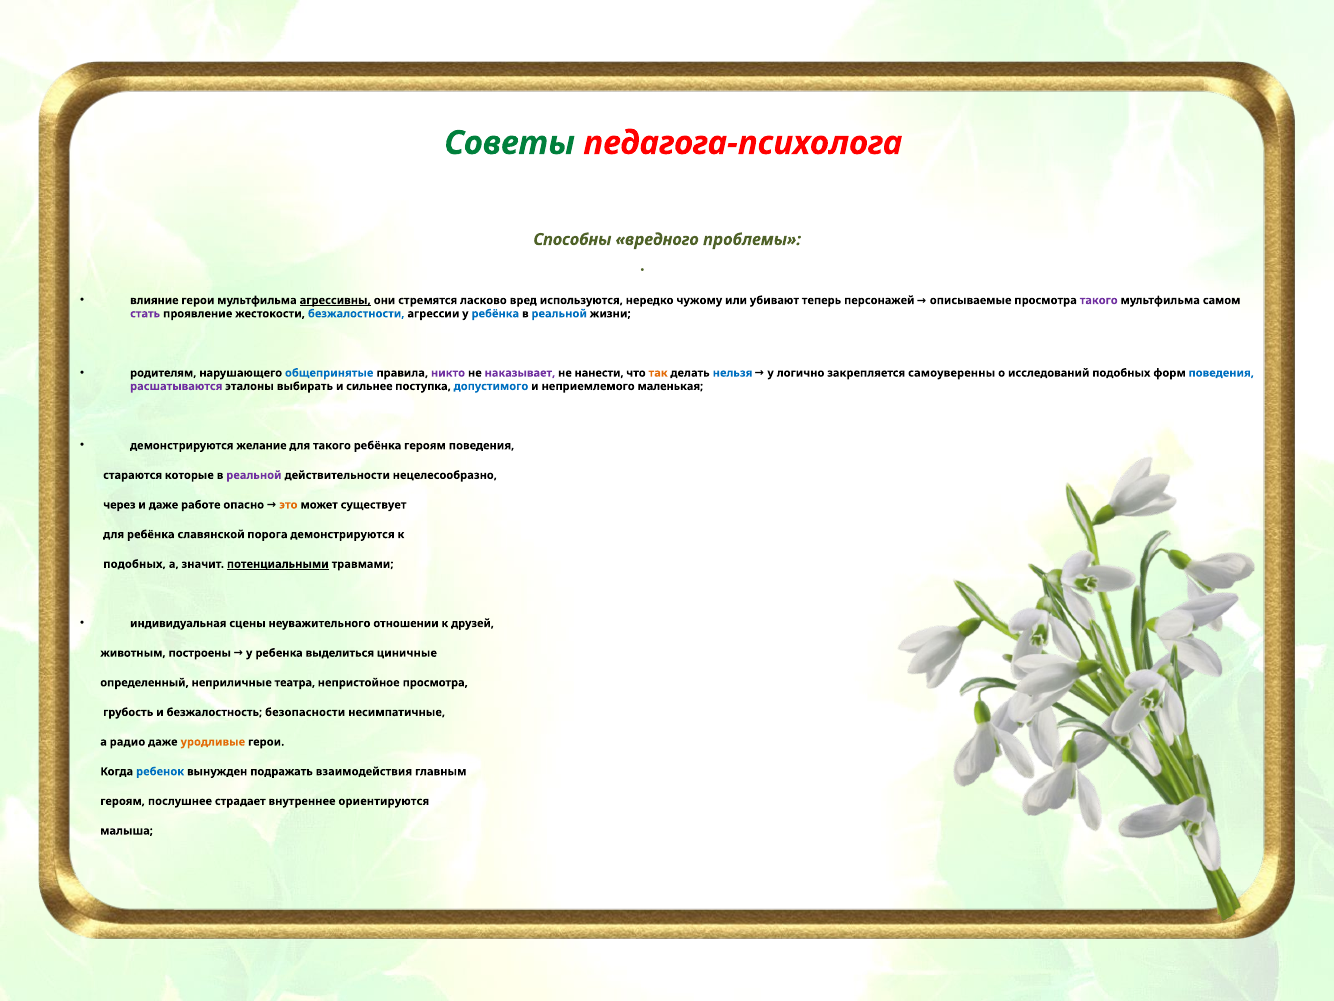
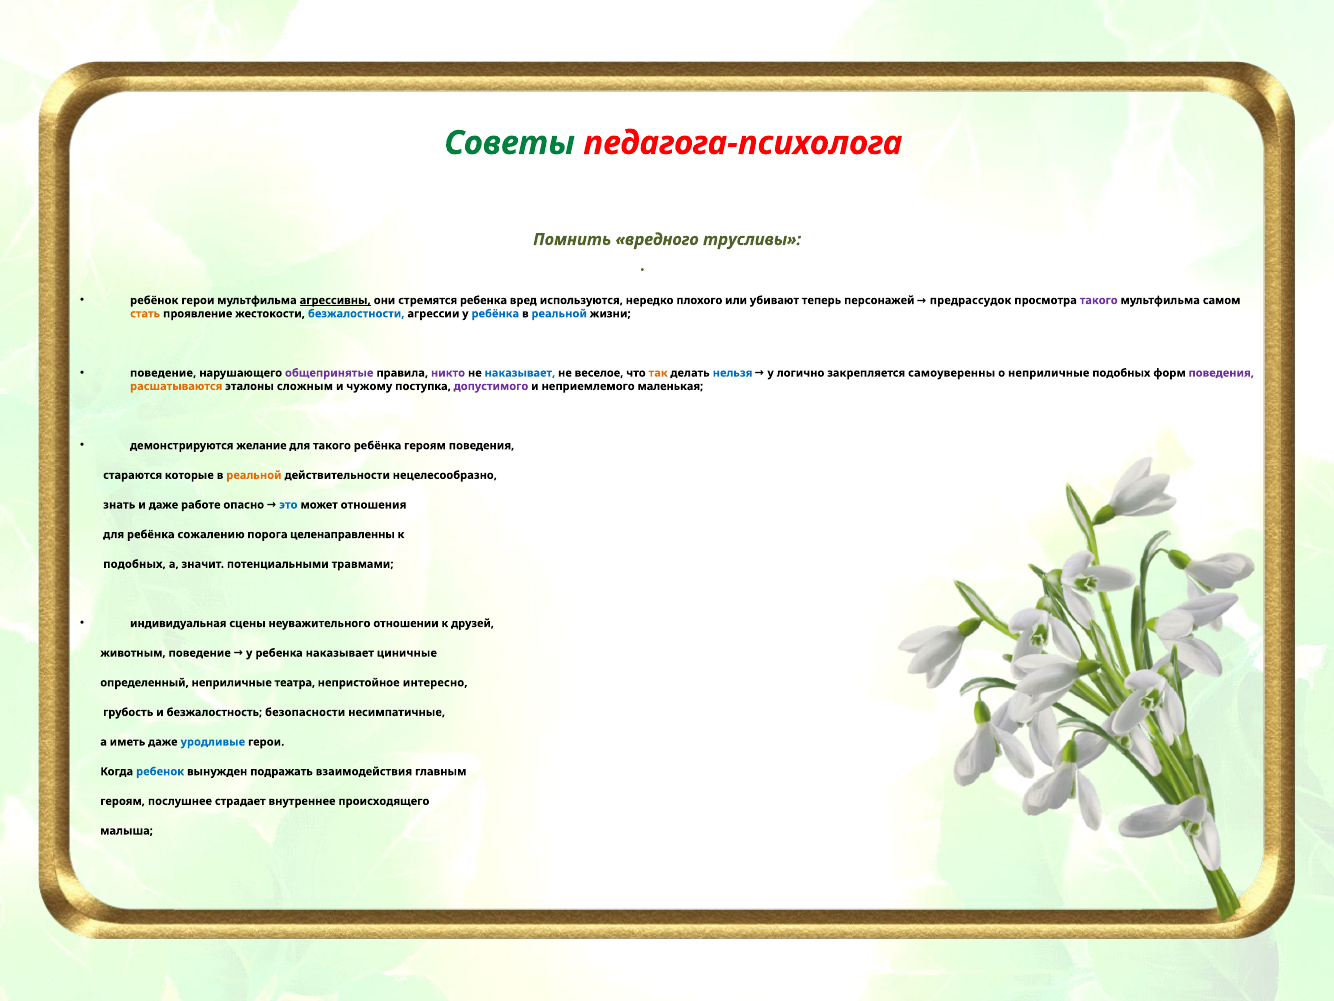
Способны: Способны -> Помнить
проблемы: проблемы -> трусливы
влияние: влияние -> ребёнок
стремятся ласково: ласково -> ребенка
чужому: чужому -> плохого
описываемые: описываемые -> предрассудок
стать colour: purple -> orange
родителям at (163, 373): родителям -> поведение
общепринятые colour: blue -> purple
наказывает at (520, 373) colour: purple -> blue
нанести: нанести -> веселое
о исследований: исследований -> неприличные
поведения at (1221, 373) colour: blue -> purple
расшатываются colour: purple -> orange
выбирать: выбирать -> сложным
сильнее: сильнее -> чужому
допустимого colour: blue -> purple
реальной at (254, 475) colour: purple -> orange
через: через -> знать
это colour: orange -> blue
существует: существует -> отношения
славянской: славянской -> сожалению
порога демонстрируются: демонстрируются -> целенаправленны
потенциальными underline: present -> none
животным построены: построены -> поведение
ребенка выделиться: выделиться -> наказывает
непристойное просмотра: просмотра -> интересно
радио: радио -> иметь
уродливые colour: orange -> blue
ориентируются: ориентируются -> происходящего
